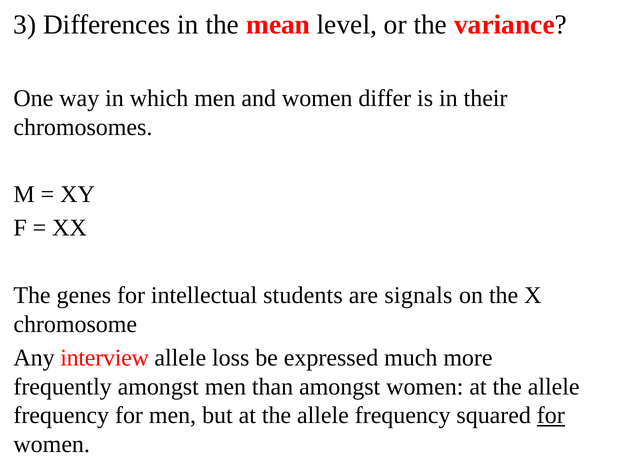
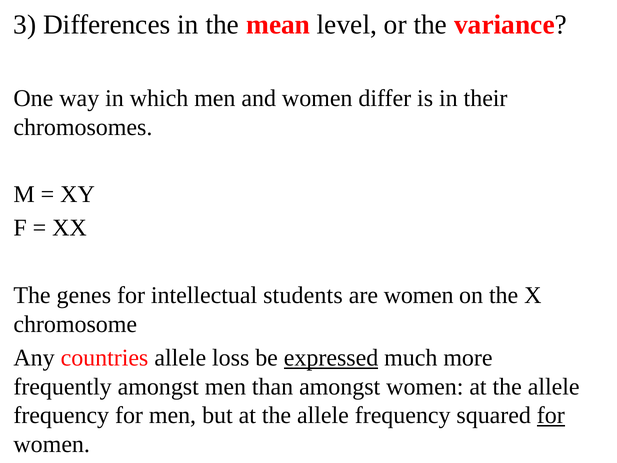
are signals: signals -> women
interview: interview -> countries
expressed underline: none -> present
